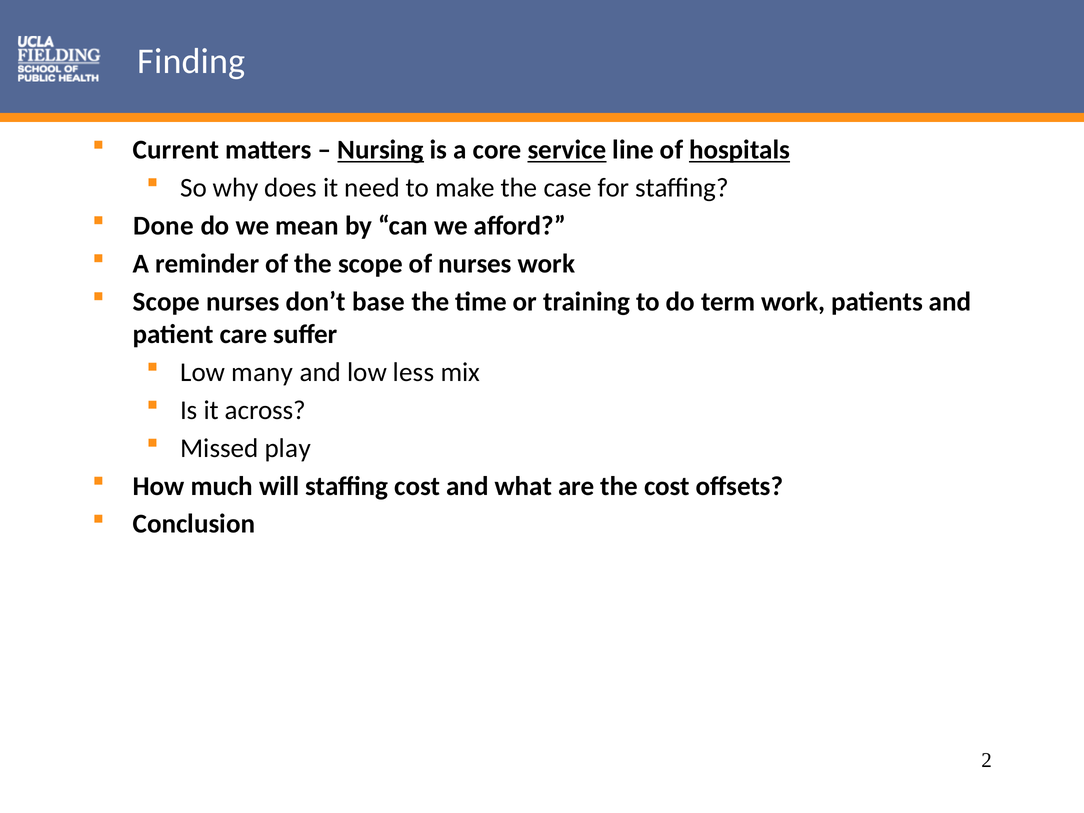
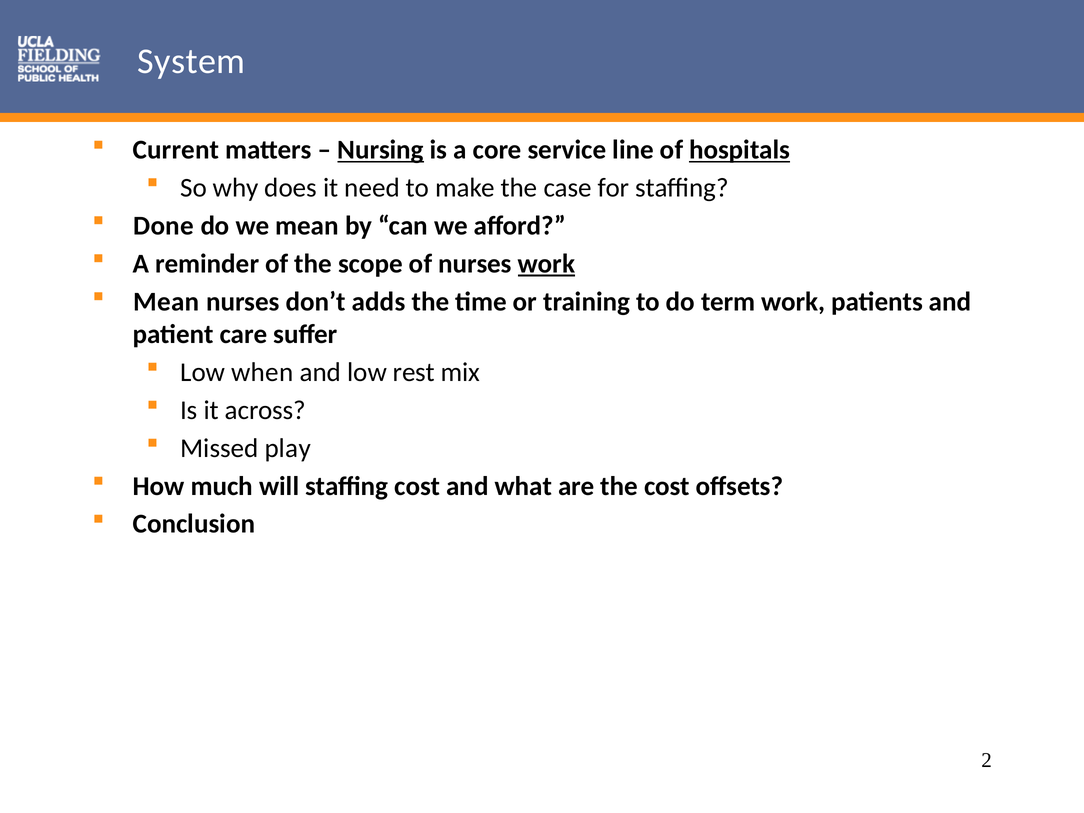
Finding: Finding -> System
service underline: present -> none
work at (546, 264) underline: none -> present
Scope at (166, 302): Scope -> Mean
base: base -> adds
many: many -> when
less: less -> rest
